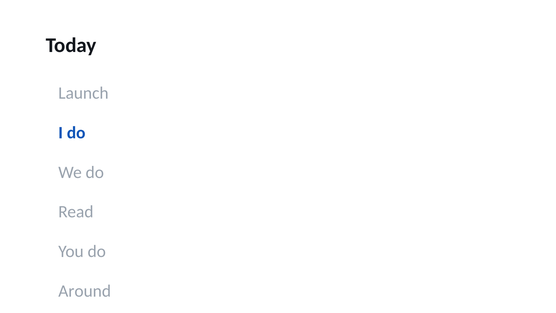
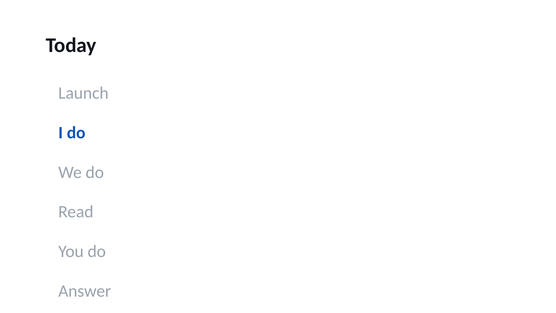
Around: Around -> Answer
